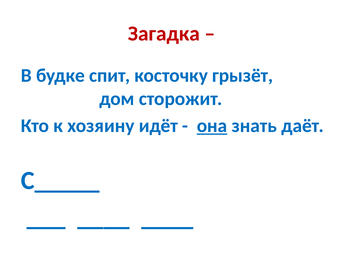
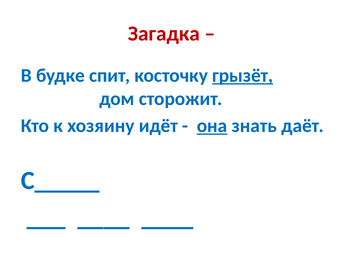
грызёт underline: none -> present
